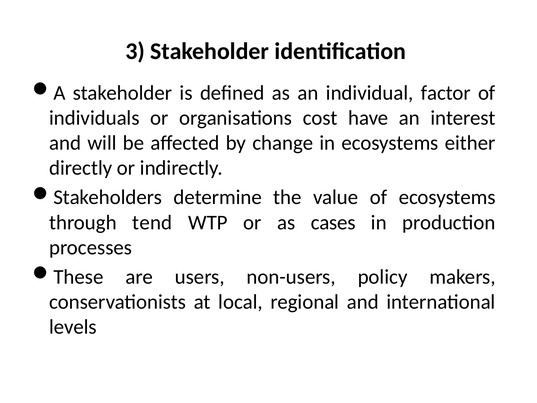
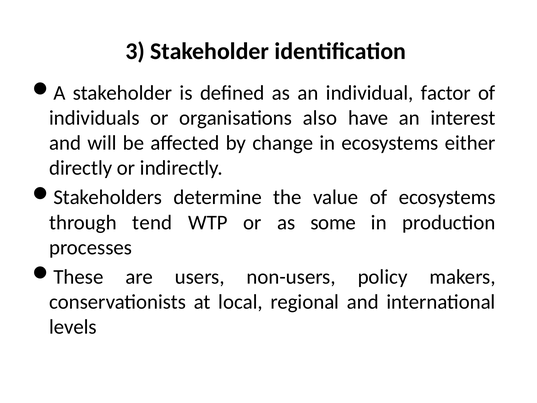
cost: cost -> also
cases: cases -> some
